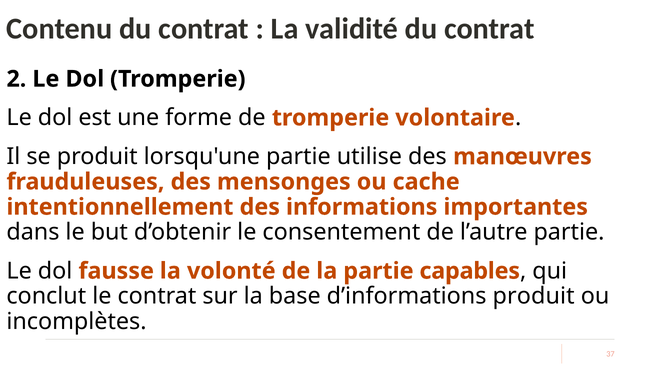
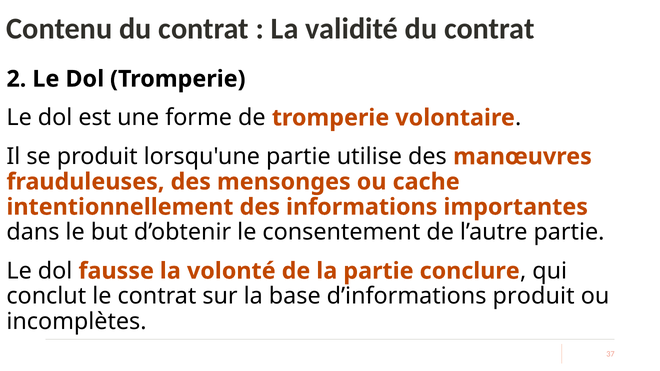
capables: capables -> conclure
